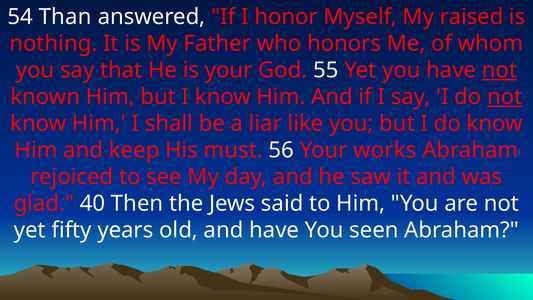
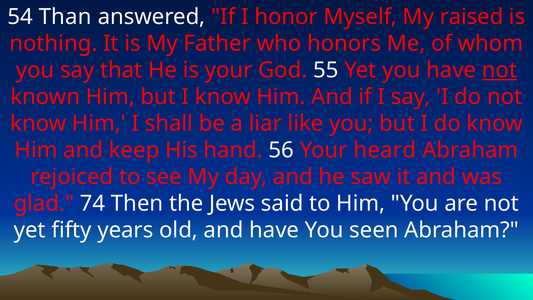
not at (505, 97) underline: present -> none
must: must -> hand
works: works -> heard
40: 40 -> 74
